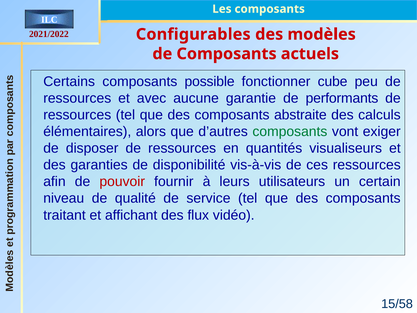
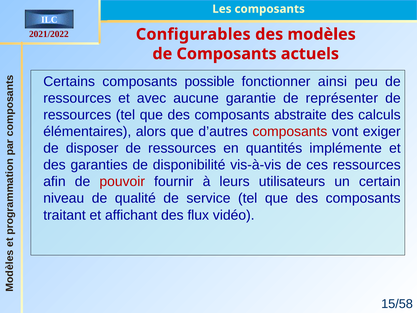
cube: cube -> ainsi
performants: performants -> représenter
composants at (290, 132) colour: green -> red
visualiseurs: visualiseurs -> implémente
